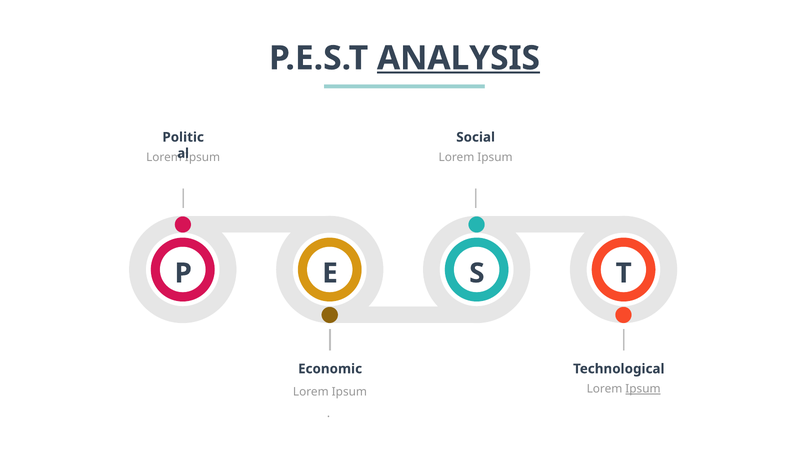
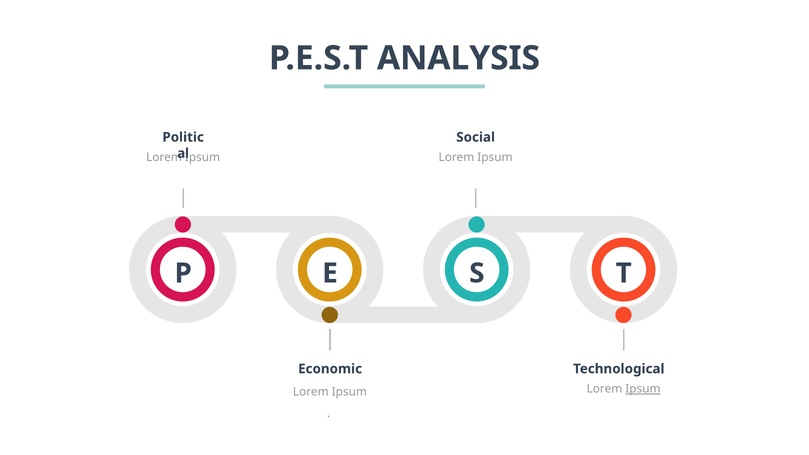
ANALYSIS underline: present -> none
